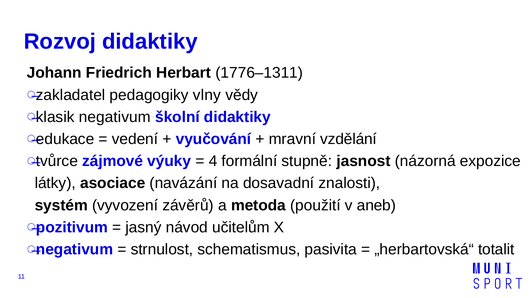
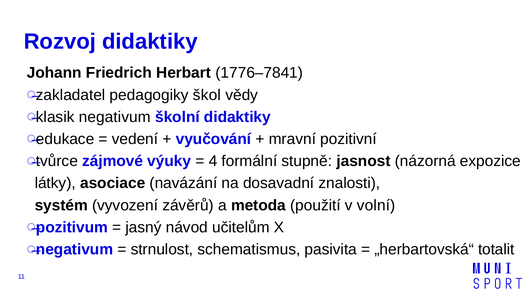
1776–1311: 1776–1311 -> 1776–7841
vlny: vlny -> škol
vzdělání: vzdělání -> pozitivní
aneb: aneb -> volní
